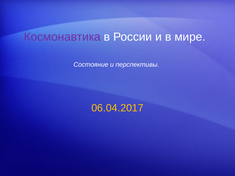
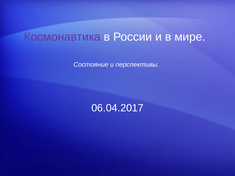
06.04.2017 colour: yellow -> white
